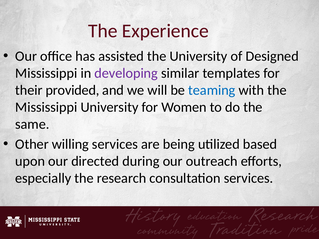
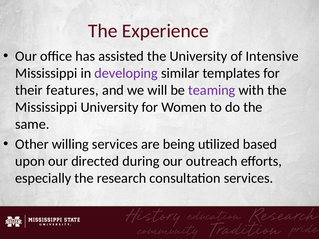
Designed: Designed -> Intensive
provided: provided -> features
teaming colour: blue -> purple
